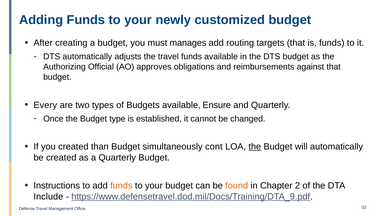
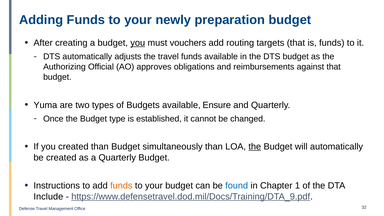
customized: customized -> preparation
you at (138, 43) underline: none -> present
manages: manages -> vouchers
Every: Every -> Yuma
simultaneously cont: cont -> than
found colour: orange -> blue
2: 2 -> 1
